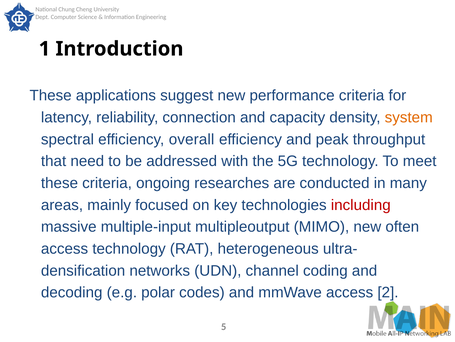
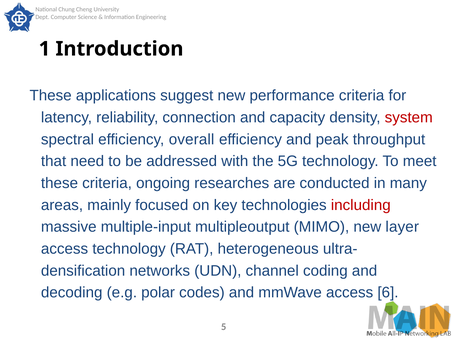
system colour: orange -> red
often: often -> layer
2: 2 -> 6
